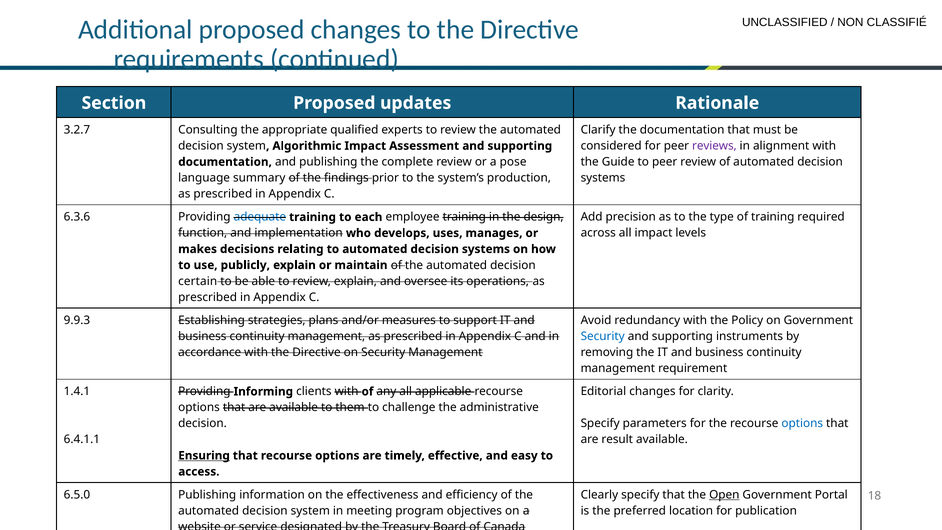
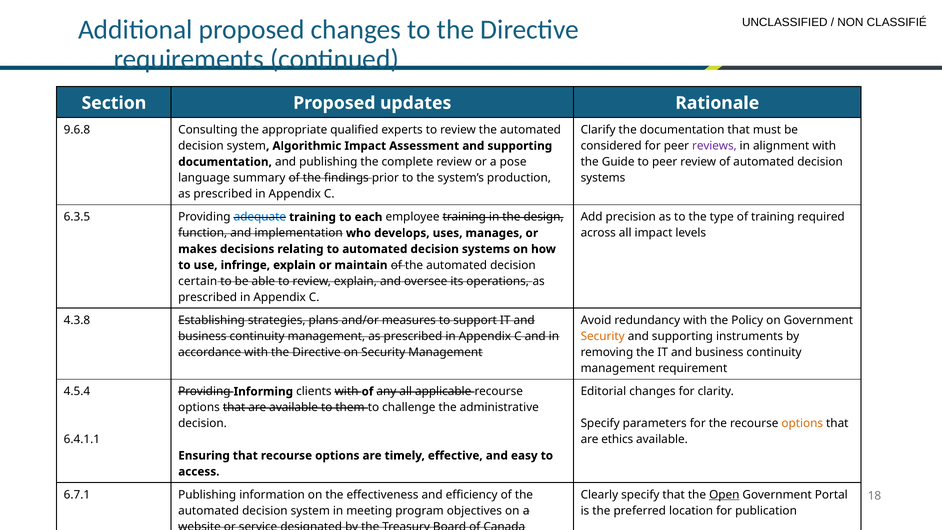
3.2.7: 3.2.7 -> 9.6.8
6.3.6: 6.3.6 -> 6.3.5
publicly: publicly -> infringe
9.9.3: 9.9.3 -> 4.3.8
Security at (603, 336) colour: blue -> orange
1.4.1: 1.4.1 -> 4.5.4
options at (802, 423) colour: blue -> orange
result: result -> ethics
Ensuring underline: present -> none
6.5.0: 6.5.0 -> 6.7.1
